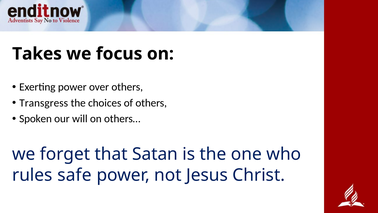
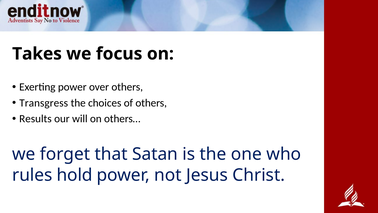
Spoken: Spoken -> Results
safe: safe -> hold
